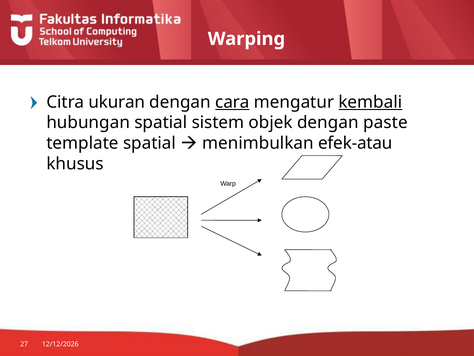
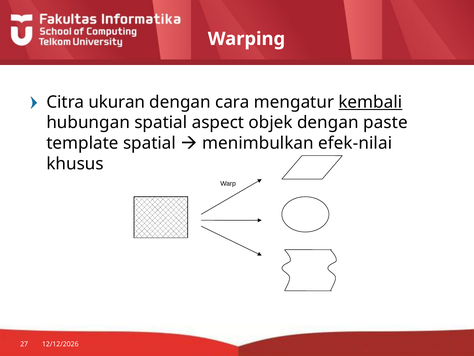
cara underline: present -> none
sistem: sistem -> aspect
efek-atau: efek-atau -> efek-nilai
